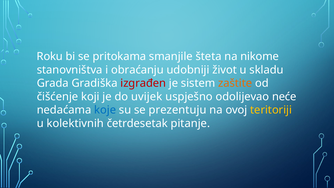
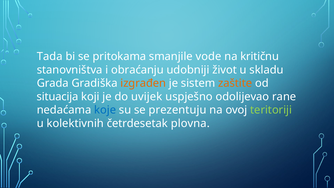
Roku: Roku -> Tada
šteta: šteta -> vode
nikome: nikome -> kritičnu
izgrađen colour: red -> orange
čišćenje: čišćenje -> situacija
neće: neće -> rane
teritoriji colour: yellow -> light green
pitanje: pitanje -> plovna
